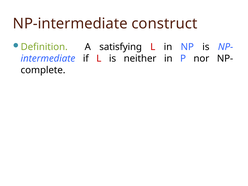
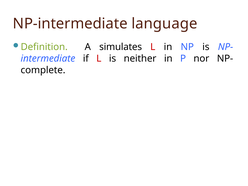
construct: construct -> language
satisfying: satisfying -> simulates
